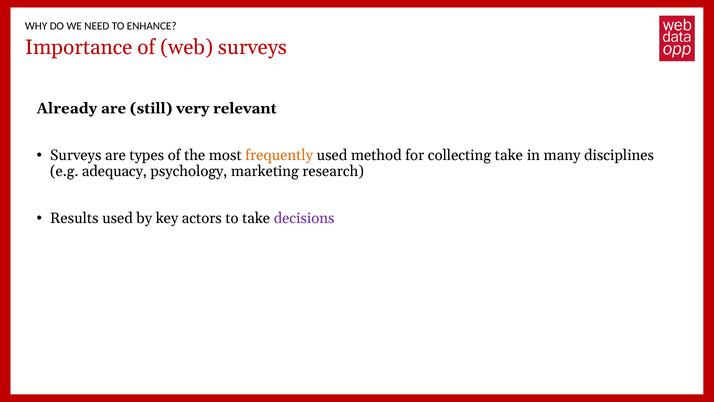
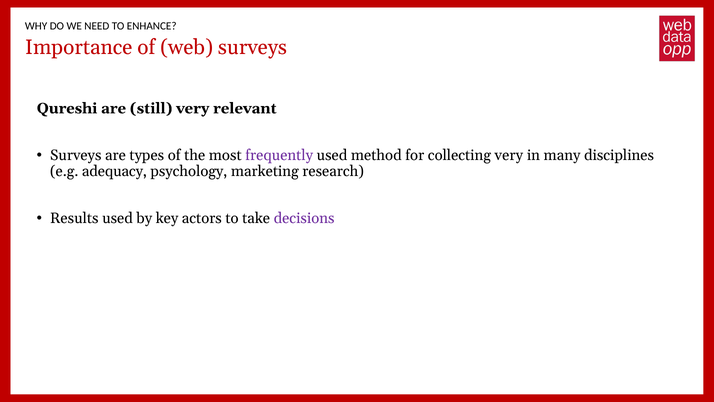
Already: Already -> Qureshi
frequently colour: orange -> purple
collecting take: take -> very
